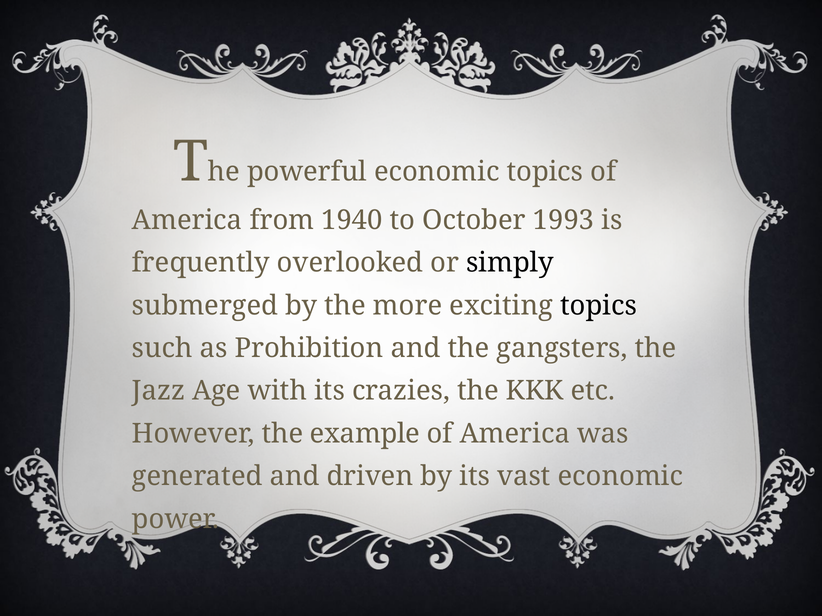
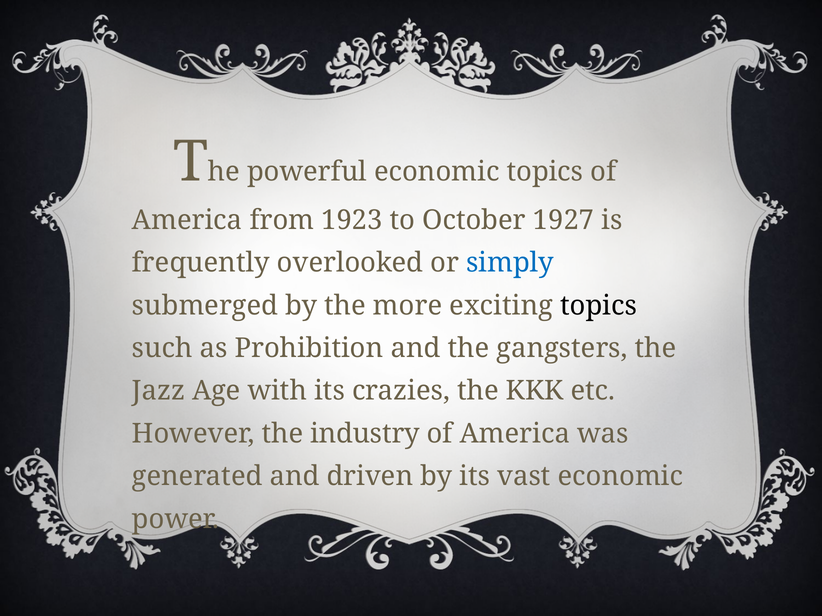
1940: 1940 -> 1923
1993: 1993 -> 1927
simply colour: black -> blue
example: example -> industry
